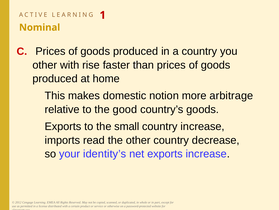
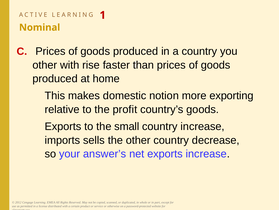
arbitrage: arbitrage -> exporting
good: good -> profit
read: read -> sells
identity’s: identity’s -> answer’s
